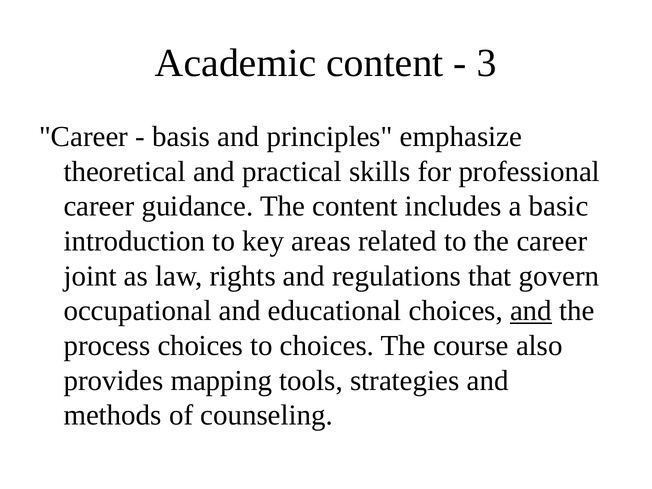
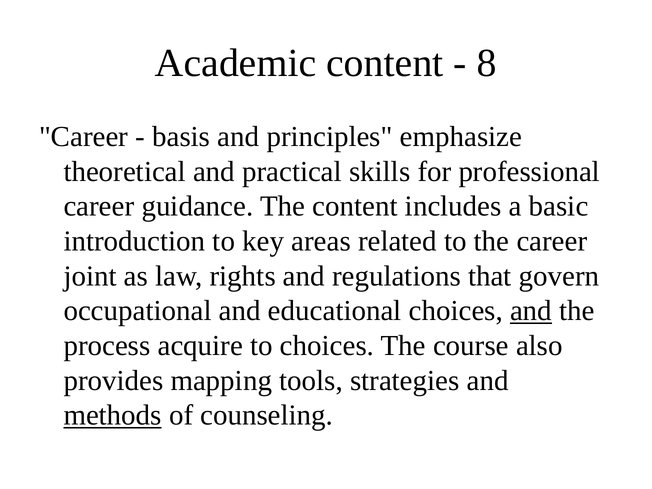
3: 3 -> 8
process choices: choices -> acquire
methods underline: none -> present
